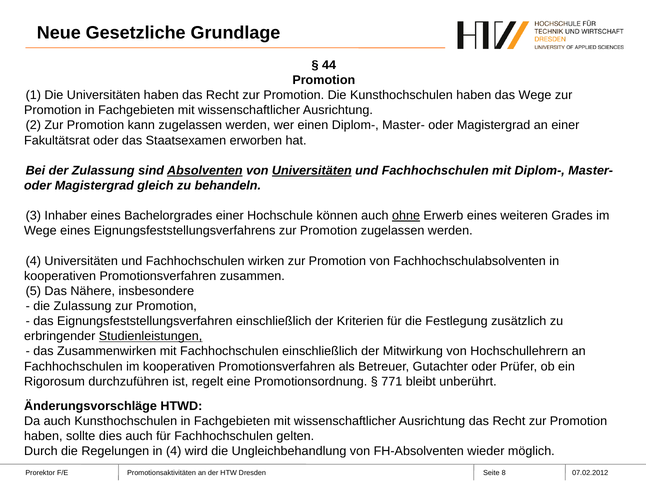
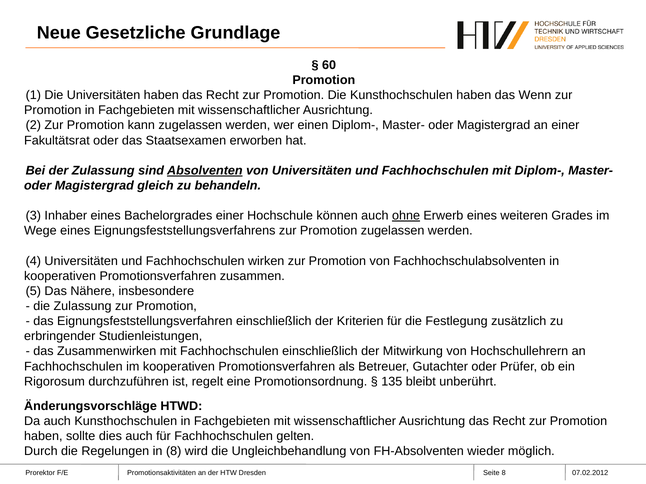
44: 44 -> 60
das Wege: Wege -> Wenn
Universitäten at (312, 171) underline: present -> none
Studienleistungen underline: present -> none
771: 771 -> 135
in 4: 4 -> 8
